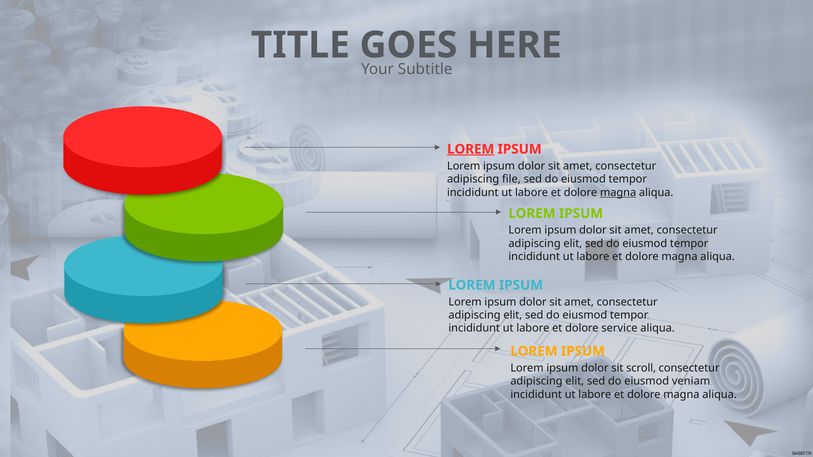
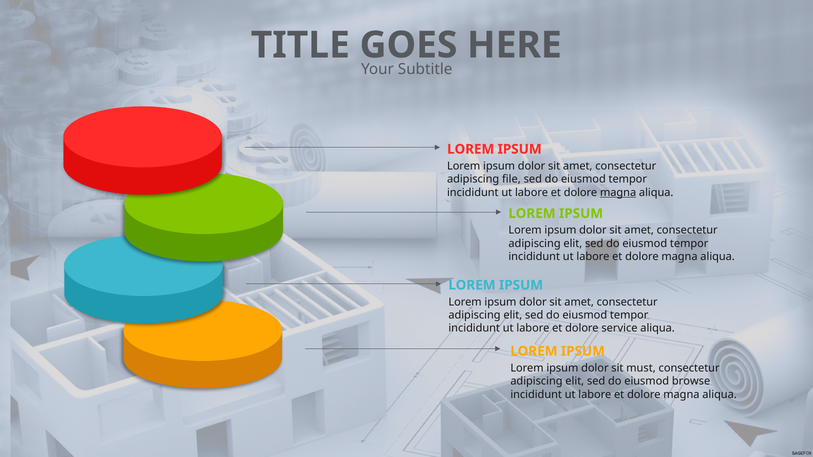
LOREM at (471, 149) underline: present -> none
scroll: scroll -> must
veniam: veniam -> browse
